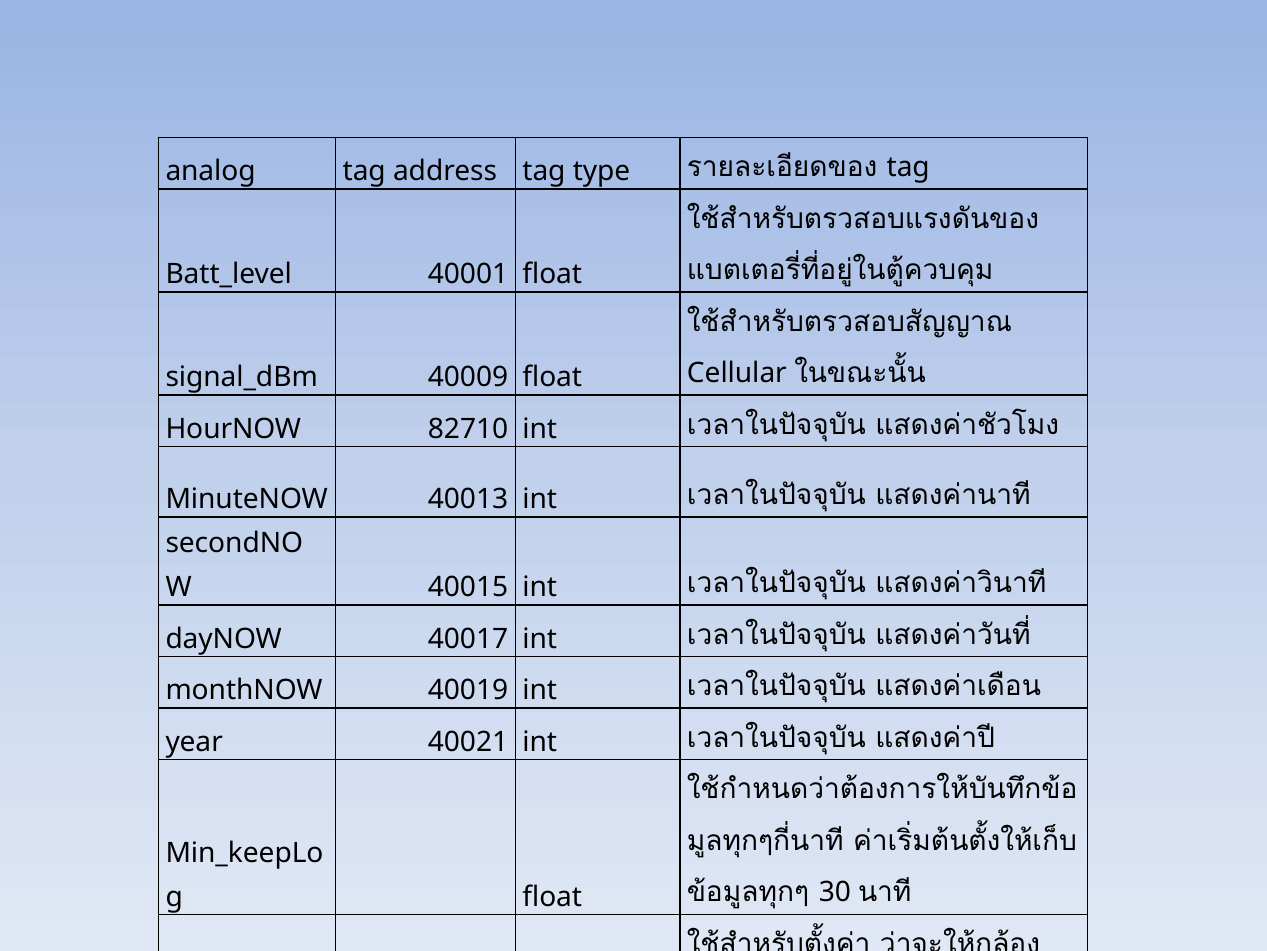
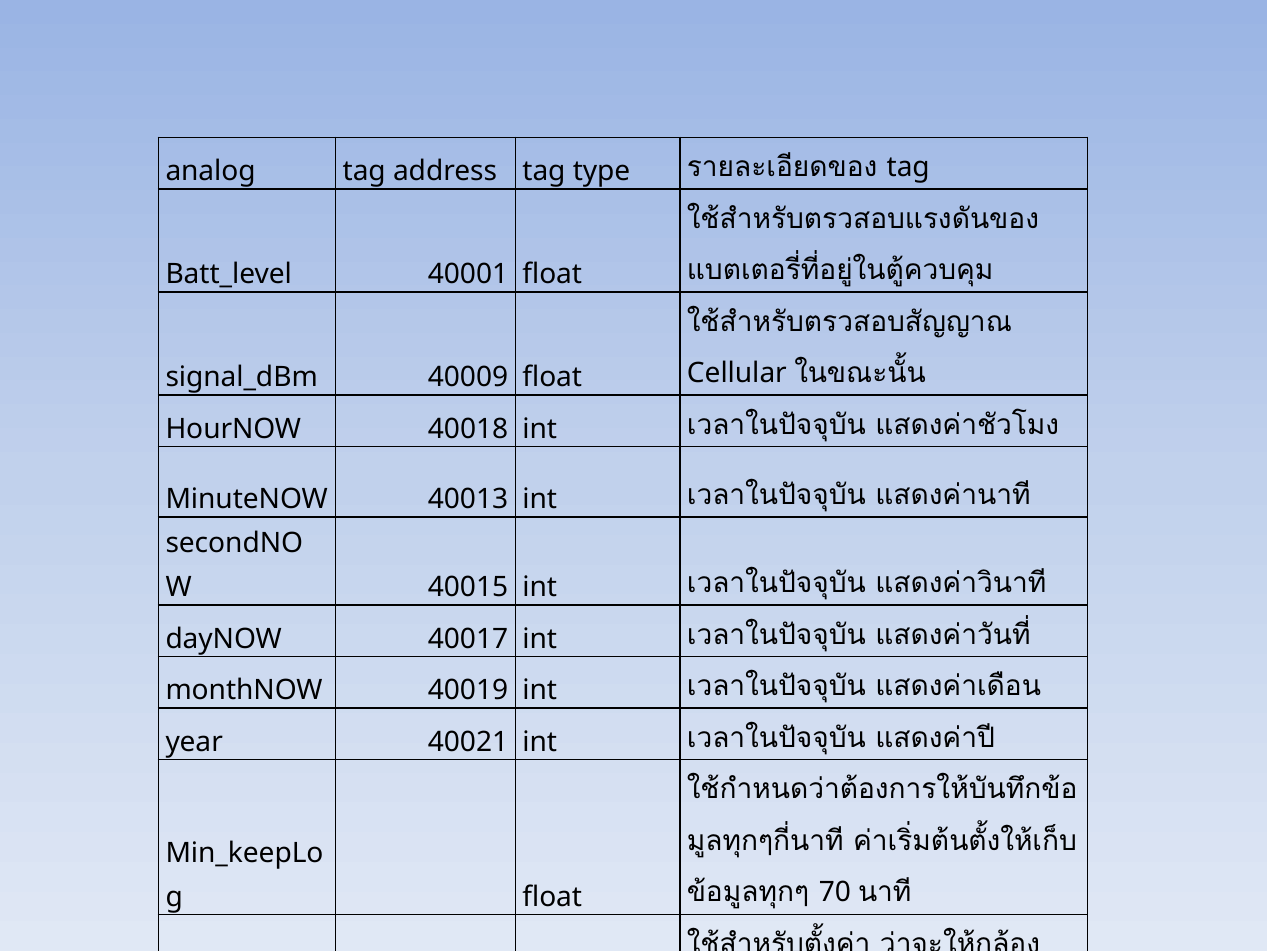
82710: 82710 -> 40018
30: 30 -> 70
